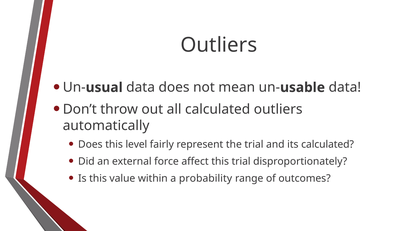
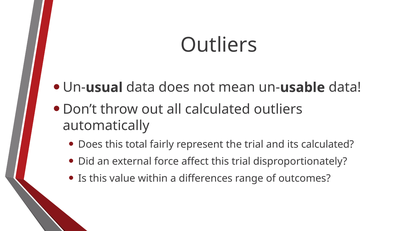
level: level -> total
probability: probability -> differences
